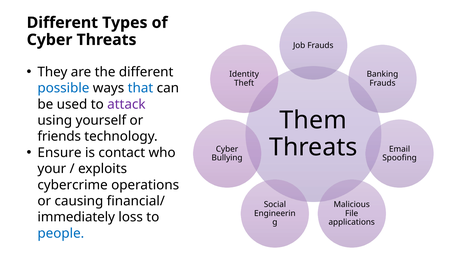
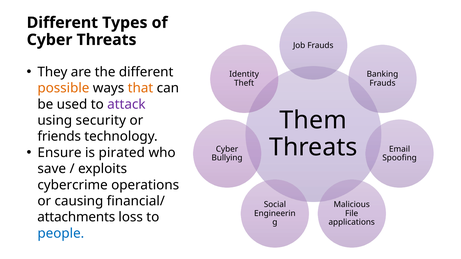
possible colour: blue -> orange
that colour: blue -> orange
yourself: yourself -> security
contact: contact -> pirated
your: your -> save
immediately: immediately -> attachments
